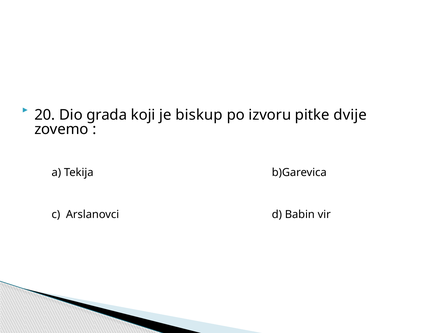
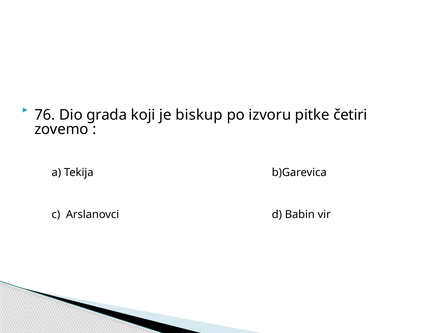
20: 20 -> 76
dvije: dvije -> četiri
